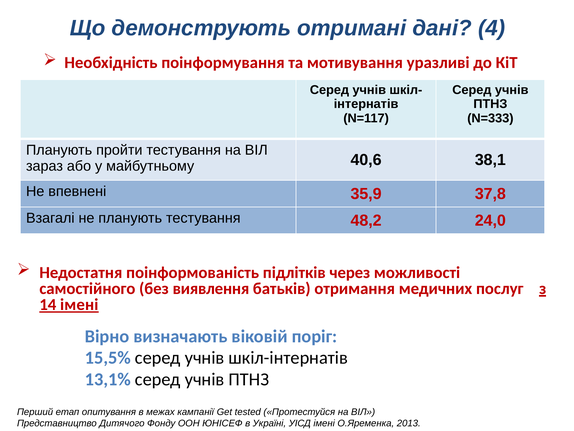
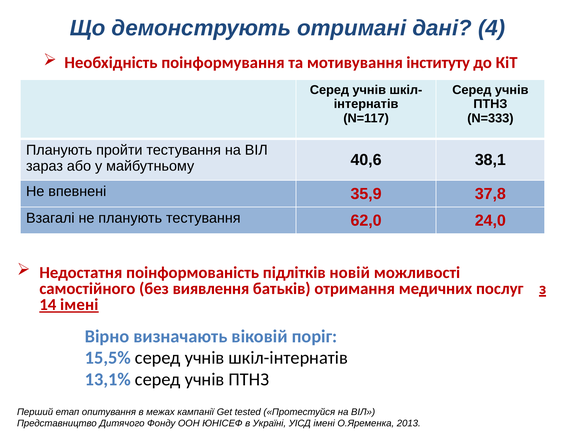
уразливі: уразливі -> інституту
48,2: 48,2 -> 62,0
через: через -> новій
